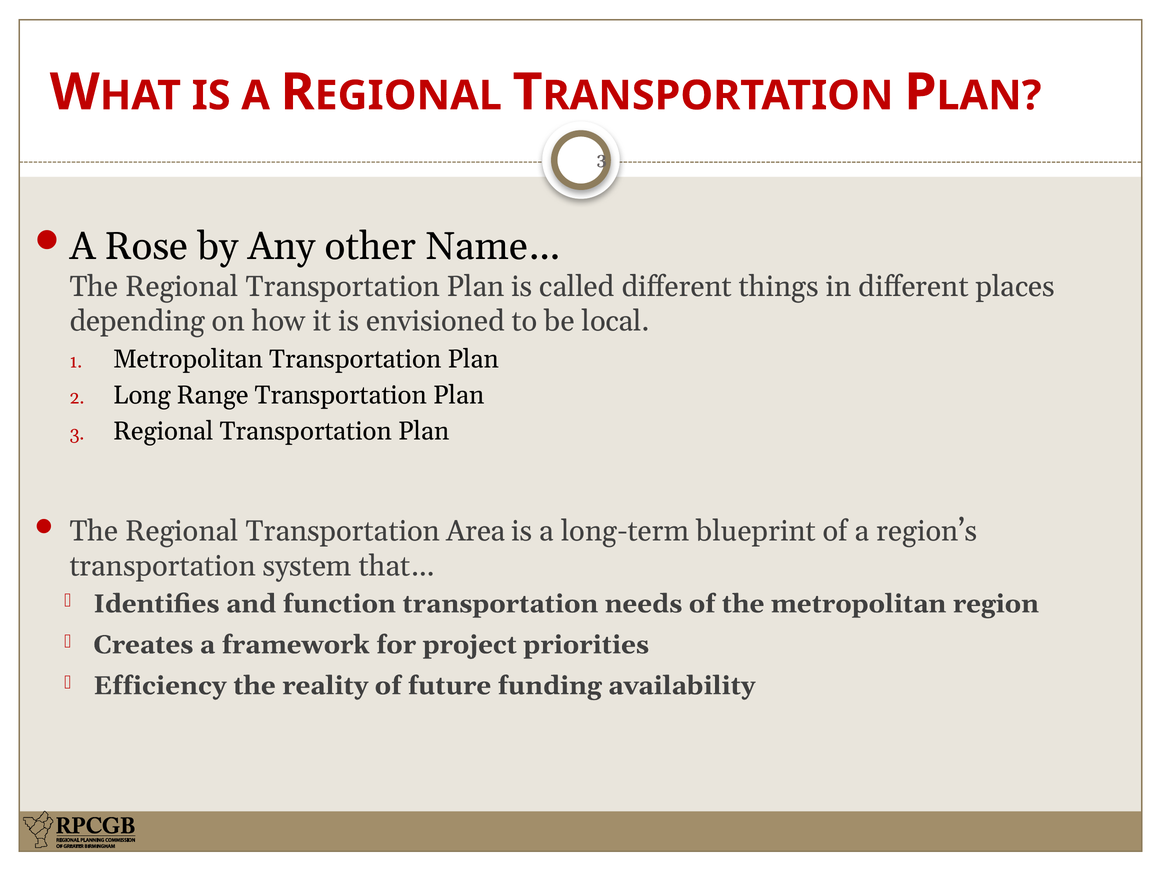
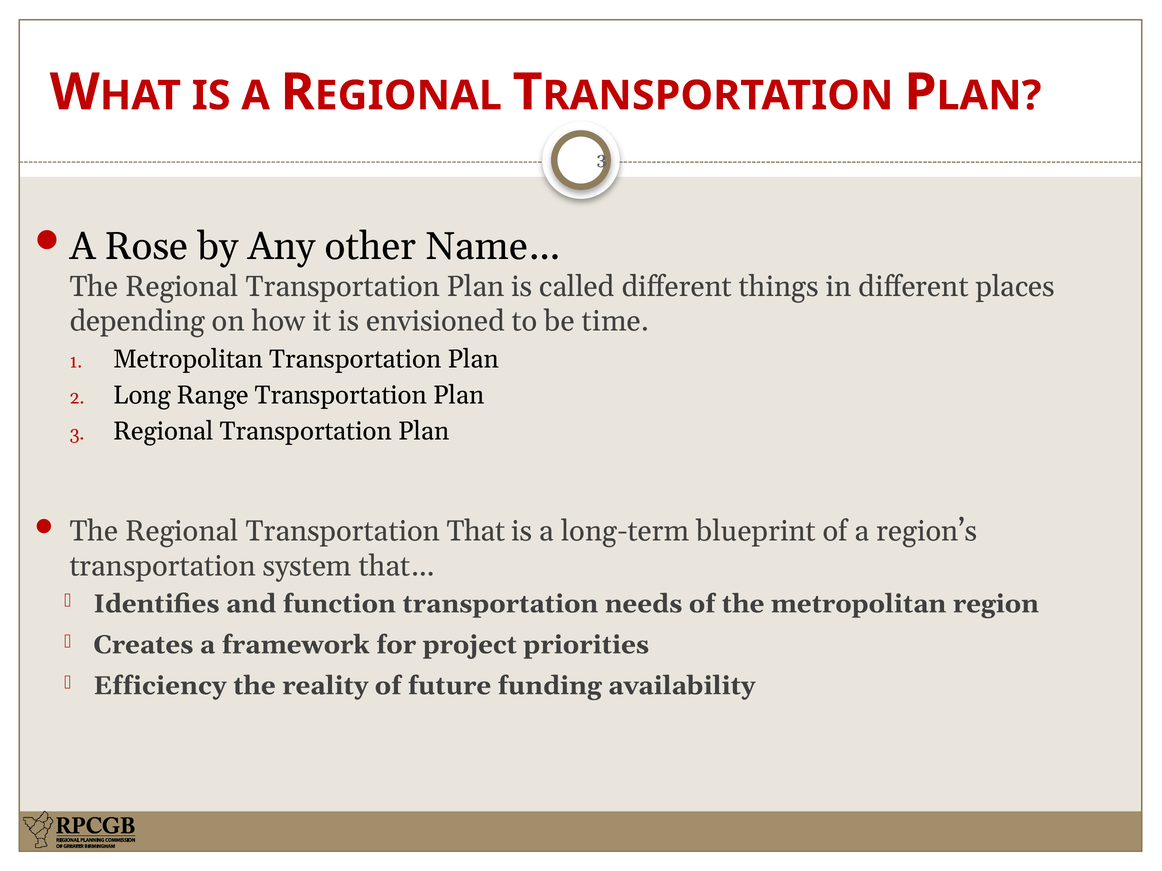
local: local -> time
Area: Area -> That
